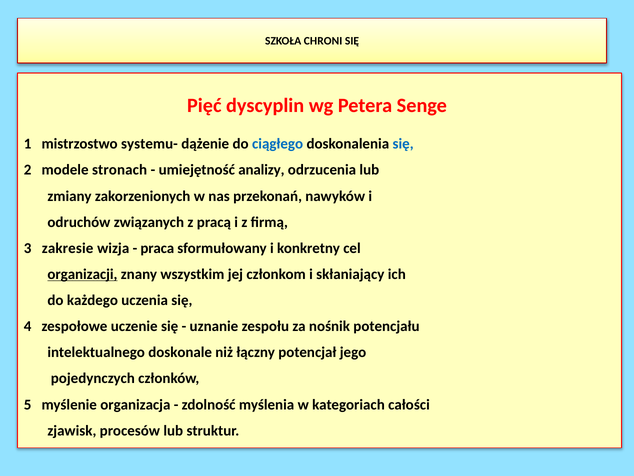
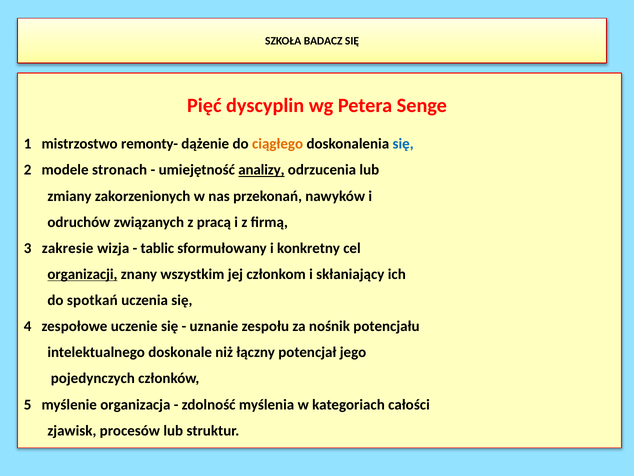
CHRONI: CHRONI -> BADACZ
systemu-: systemu- -> remonty-
ciągłego colour: blue -> orange
analizy underline: none -> present
praca: praca -> tablic
każdego: każdego -> spotkań
